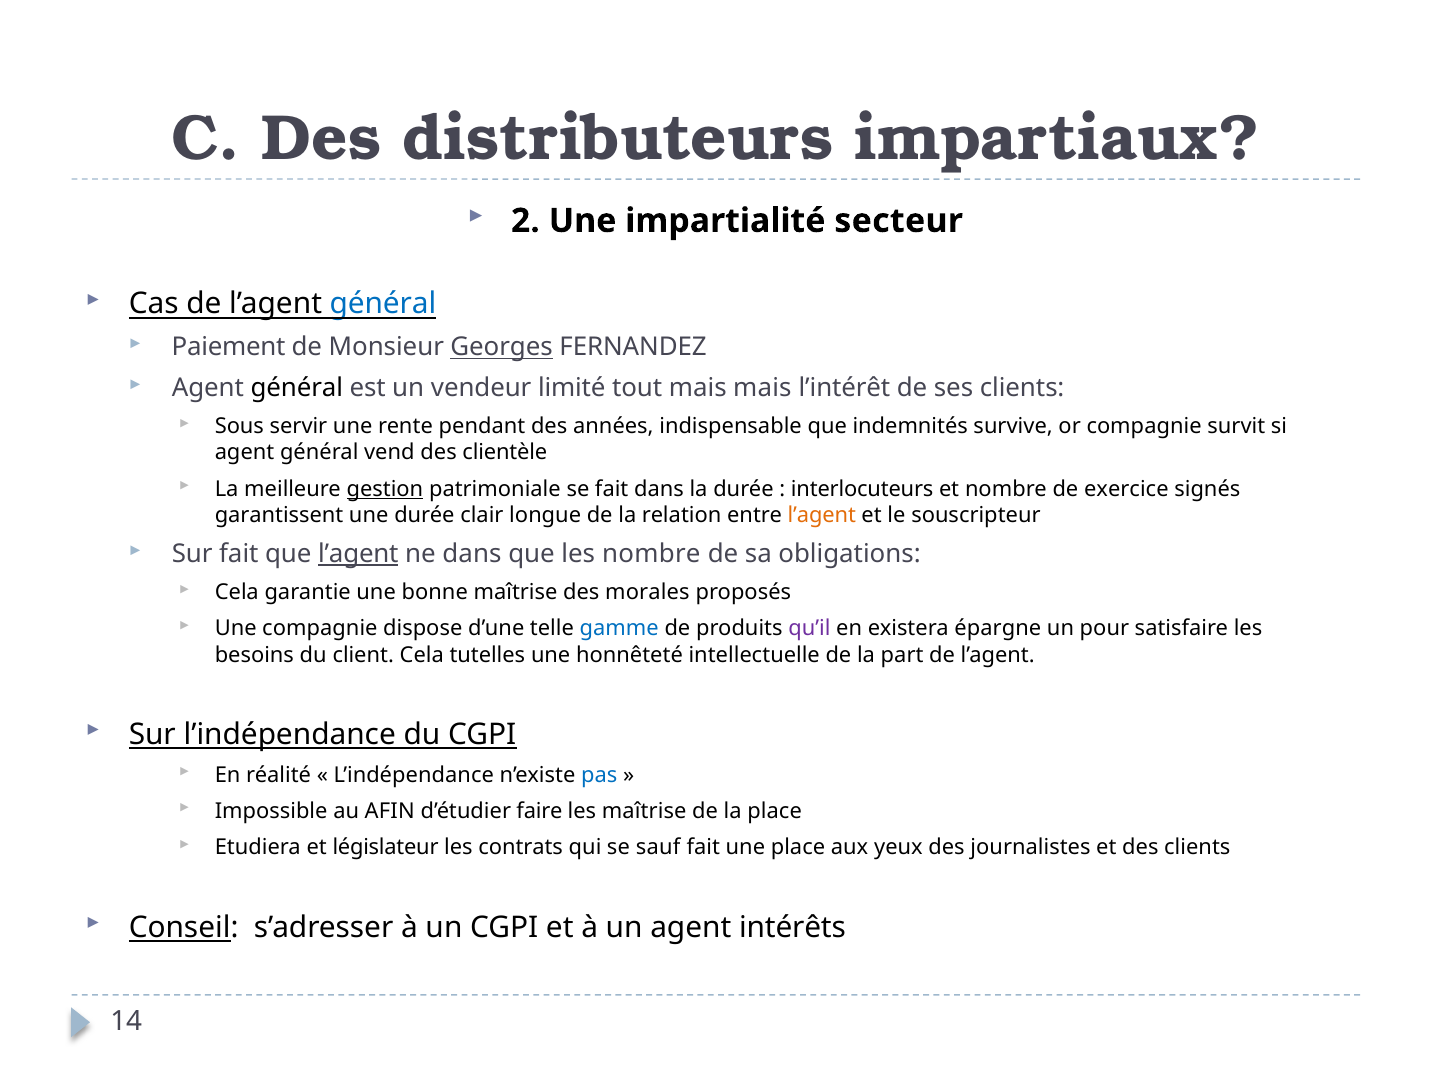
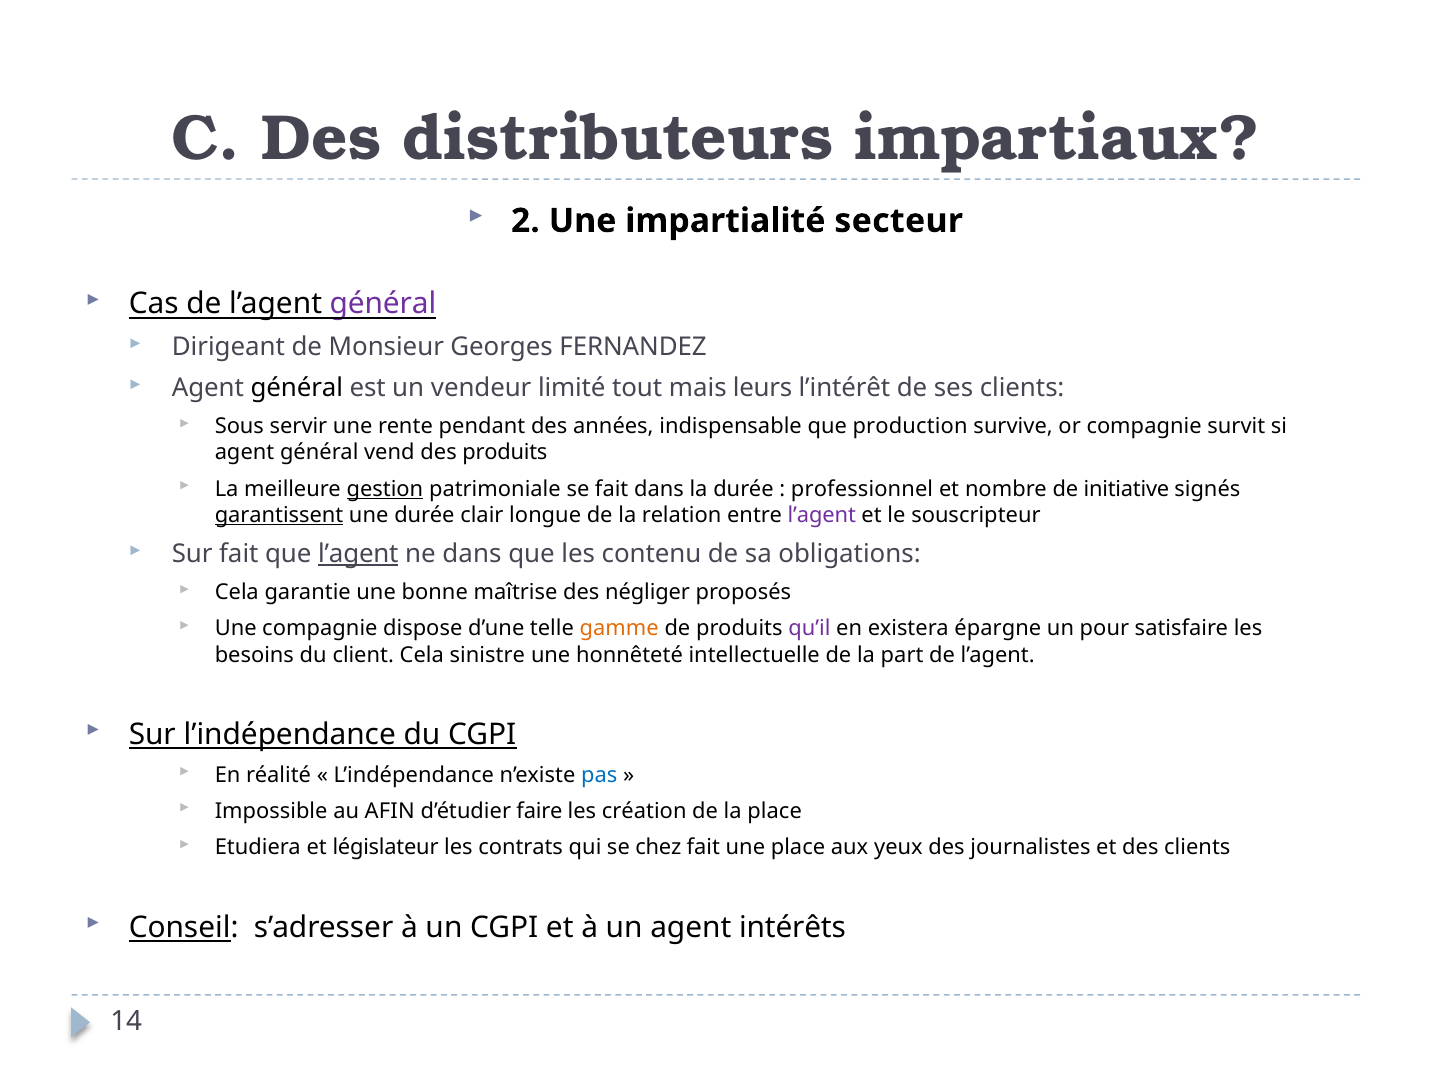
général at (383, 304) colour: blue -> purple
Paiement: Paiement -> Dirigeant
Georges underline: present -> none
mais mais: mais -> leurs
indemnités: indemnités -> production
des clientèle: clientèle -> produits
interlocuteurs: interlocuteurs -> professionnel
exercice: exercice -> initiative
garantissent underline: none -> present
l’agent at (822, 515) colour: orange -> purple
les nombre: nombre -> contenu
morales: morales -> négliger
gamme colour: blue -> orange
tutelles: tutelles -> sinistre
les maîtrise: maîtrise -> création
sauf: sauf -> chez
